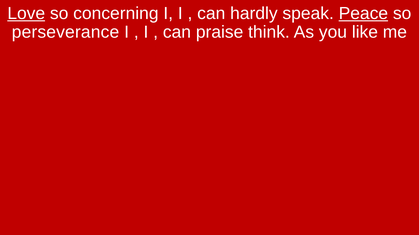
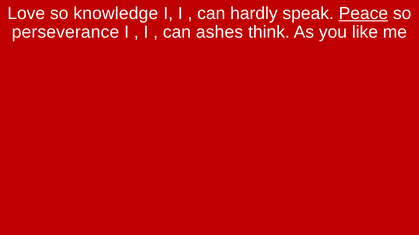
Love underline: present -> none
concerning: concerning -> knowledge
praise: praise -> ashes
